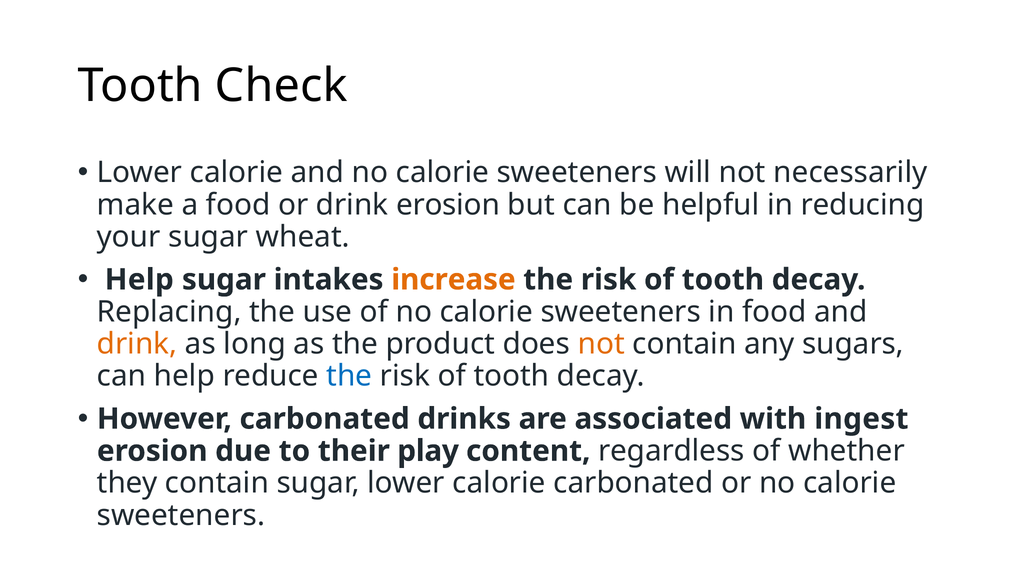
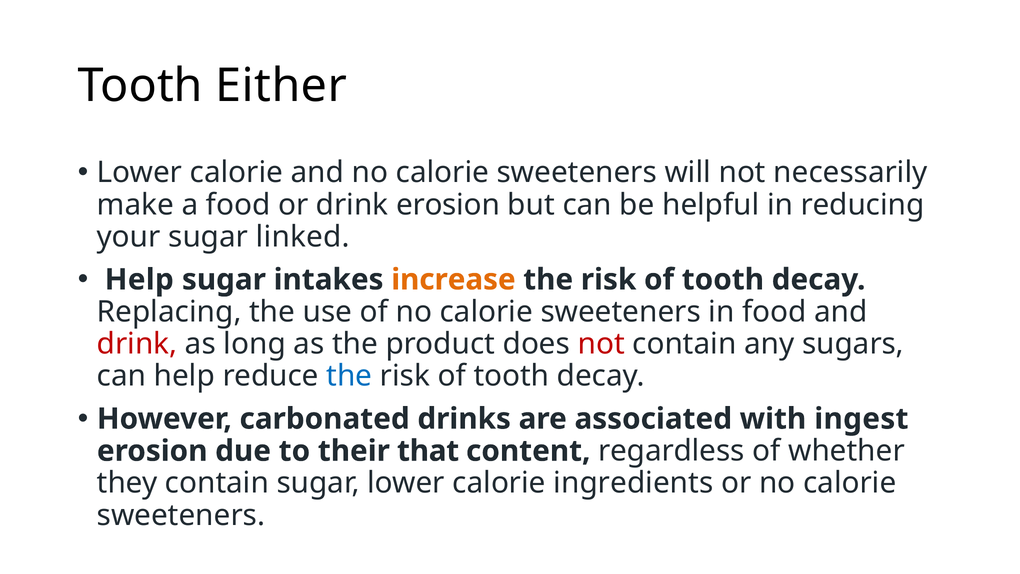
Check: Check -> Either
wheat: wheat -> linked
drink at (137, 344) colour: orange -> red
not at (601, 344) colour: orange -> red
play: play -> that
calorie carbonated: carbonated -> ingredients
